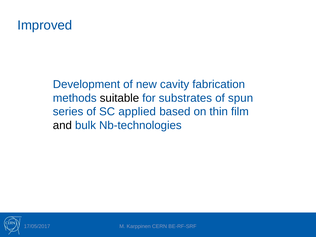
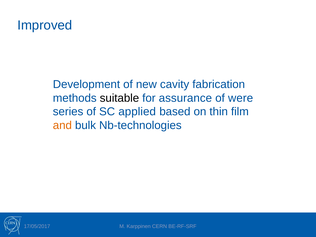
substrates: substrates -> assurance
spun: spun -> were
and colour: black -> orange
